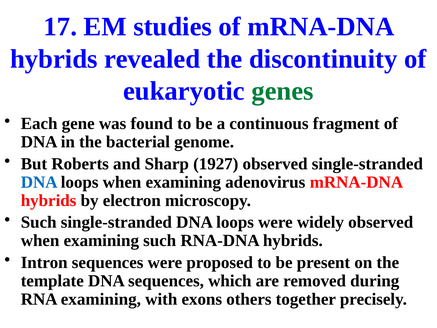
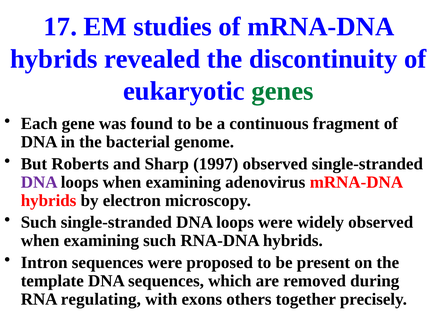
1927: 1927 -> 1997
DNA at (39, 182) colour: blue -> purple
RNA examining: examining -> regulating
